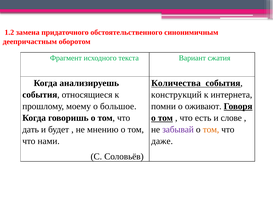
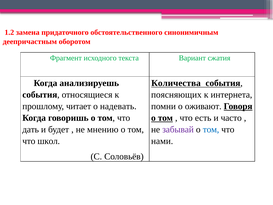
конструкций: конструкций -> поясняющих
моему: моему -> читает
большое: большое -> надевать
слове: слове -> часто
том at (211, 129) colour: orange -> blue
нами: нами -> школ
даже: даже -> нами
